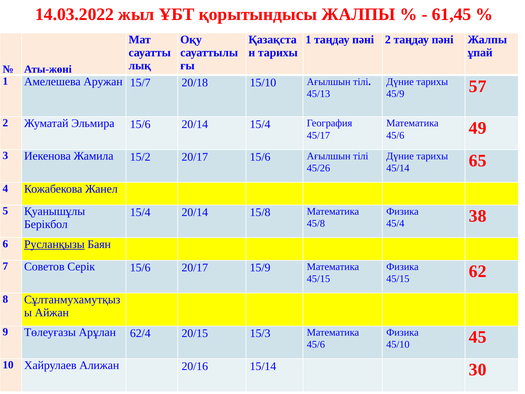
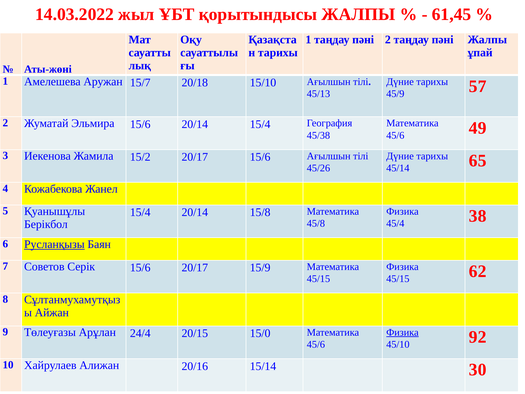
45/17: 45/17 -> 45/38
62/4: 62/4 -> 24/4
15/3: 15/3 -> 15/0
Физика at (402, 332) underline: none -> present
45: 45 -> 92
